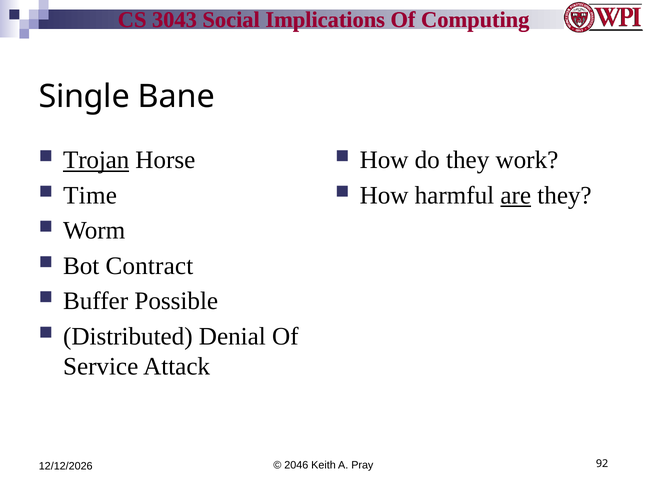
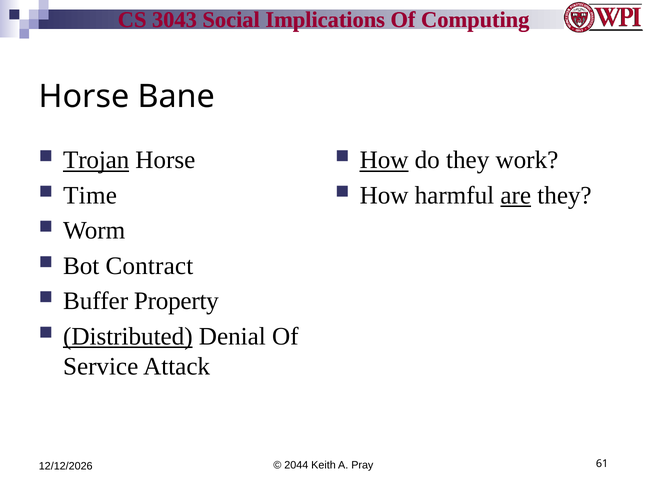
Single at (84, 97): Single -> Horse
How at (384, 160) underline: none -> present
Possible: Possible -> Property
Distributed underline: none -> present
2046: 2046 -> 2044
92: 92 -> 61
